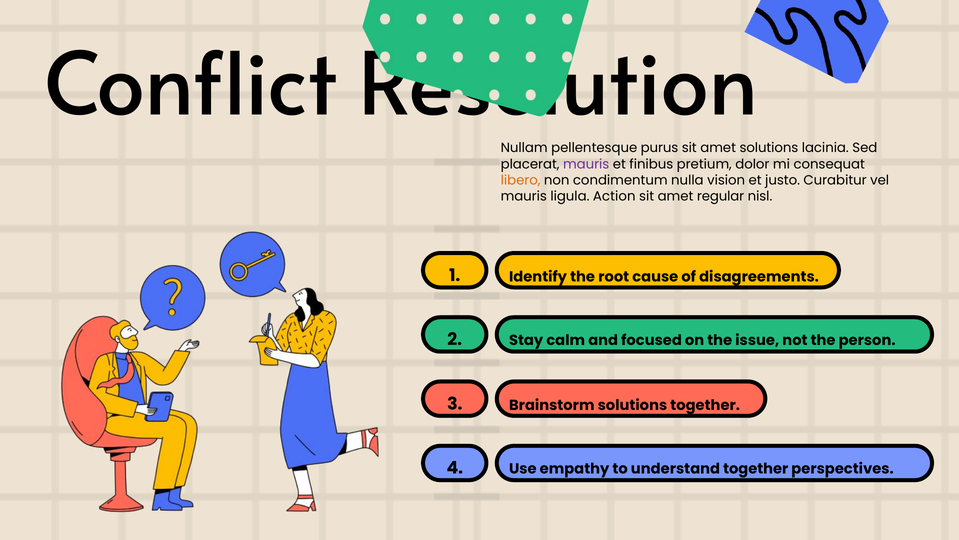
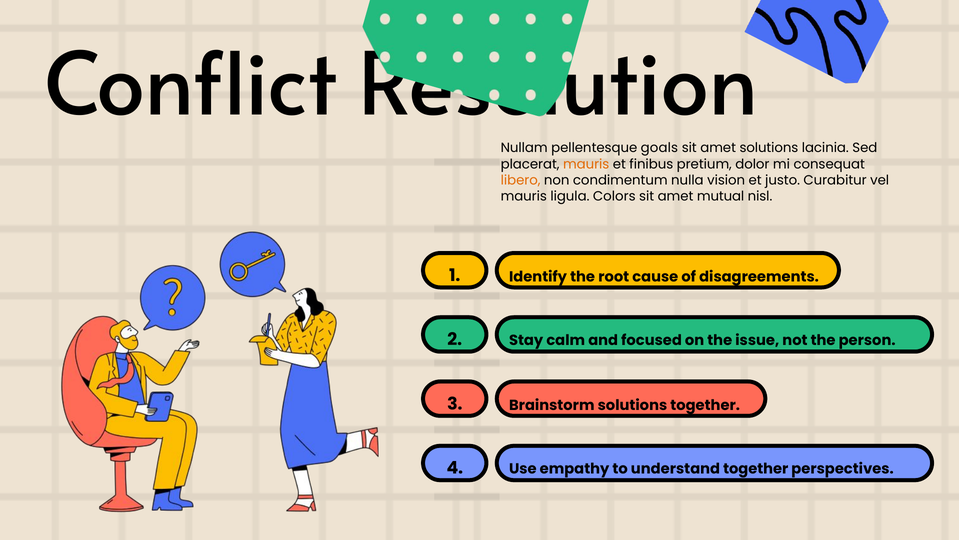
purus: purus -> goals
mauris at (586, 164) colour: purple -> orange
Action: Action -> Colors
regular: regular -> mutual
